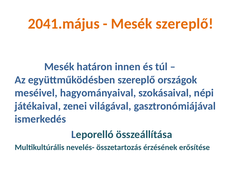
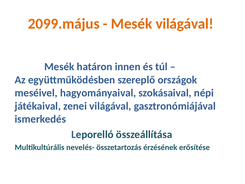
2041.május: 2041.május -> 2099.május
Mesék szereplő: szereplő -> világával
